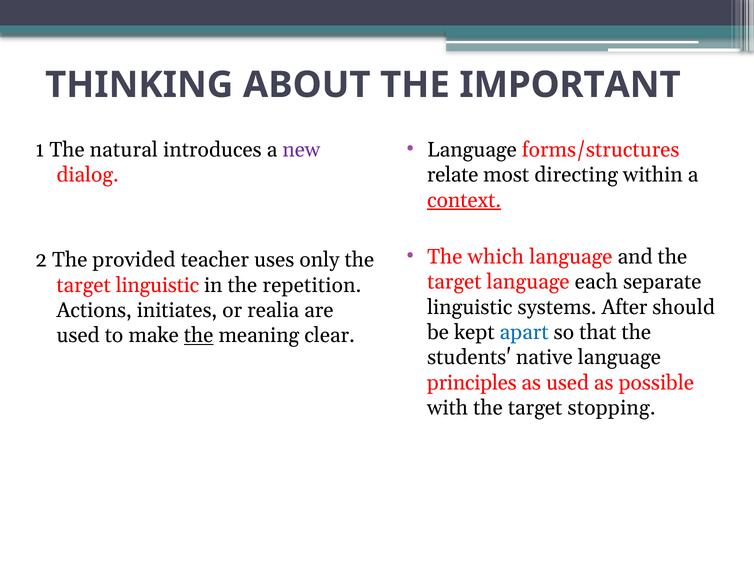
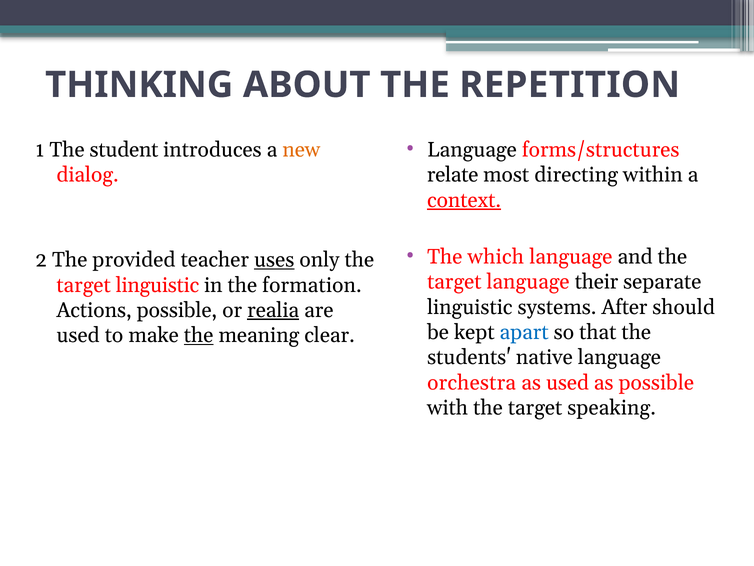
IMPORTANT: IMPORTANT -> REPETITION
natural: natural -> student
new colour: purple -> orange
uses underline: none -> present
each: each -> their
repetition: repetition -> formation
Actions initiates: initiates -> possible
realia underline: none -> present
principles: principles -> orchestra
stopping: stopping -> speaking
